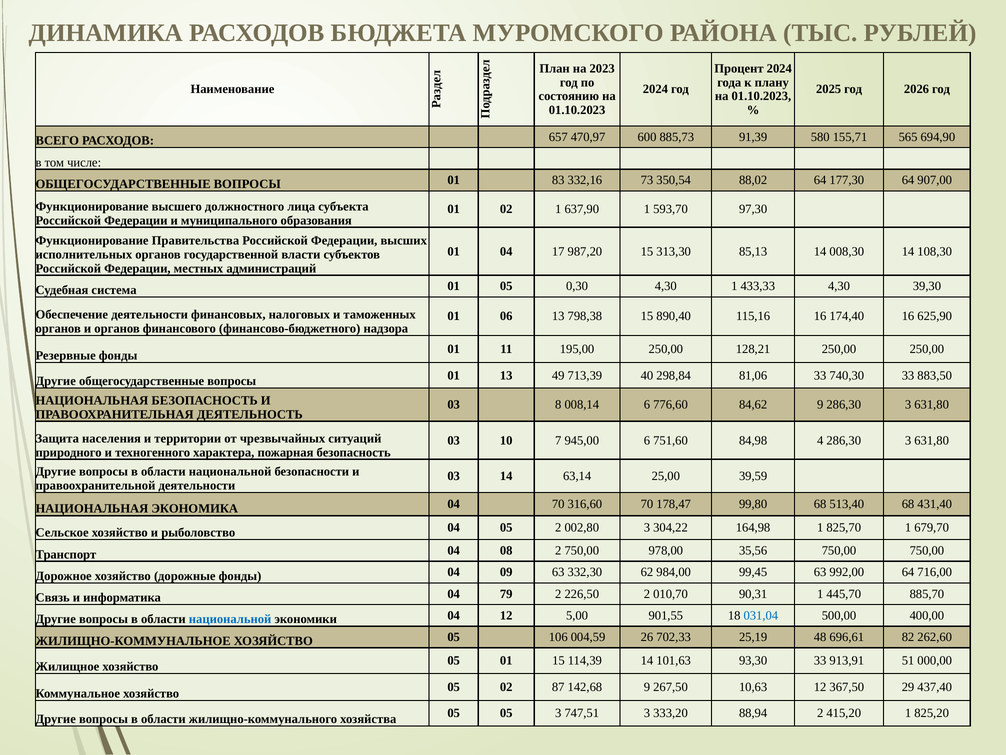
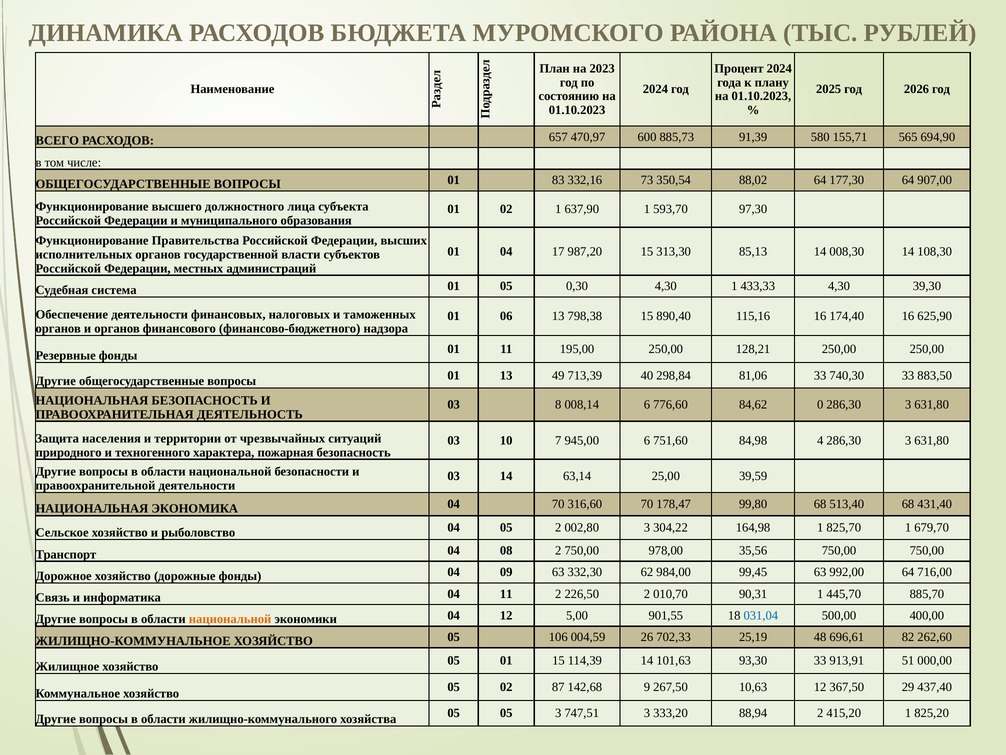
84,62 9: 9 -> 0
04 79: 79 -> 11
национальной at (230, 619) colour: blue -> orange
